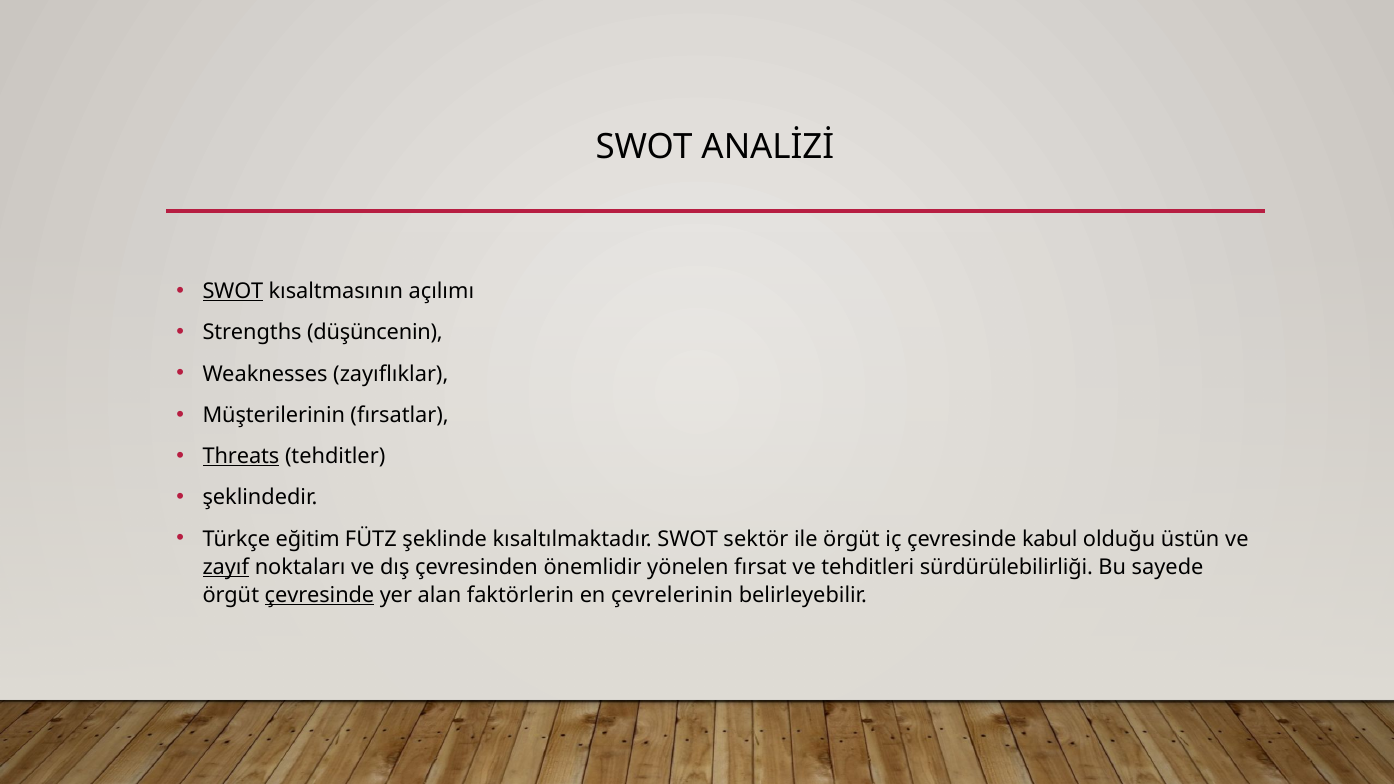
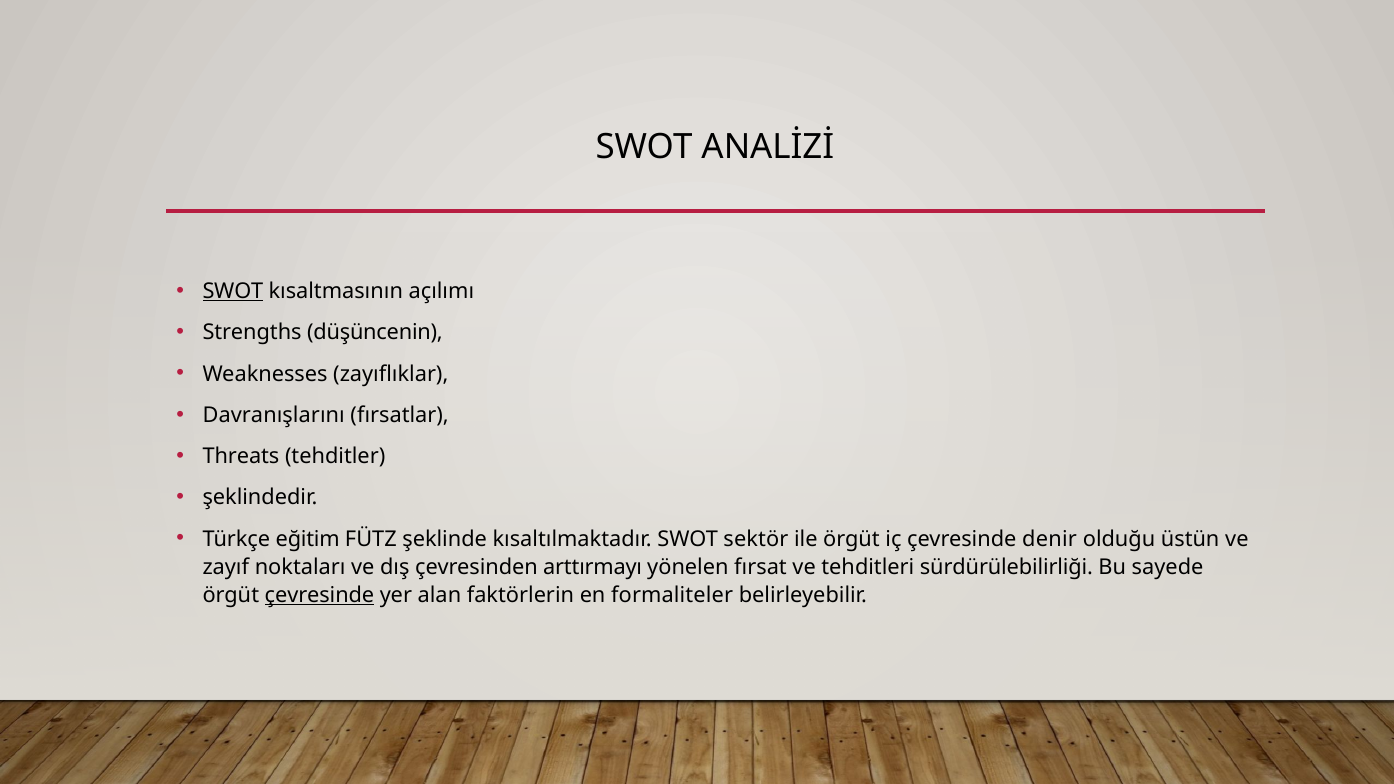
Müşterilerinin: Müşterilerinin -> Davranışlarını
Threats underline: present -> none
kabul: kabul -> denir
zayıf underline: present -> none
önemlidir: önemlidir -> arttırmayı
çevrelerinin: çevrelerinin -> formaliteler
